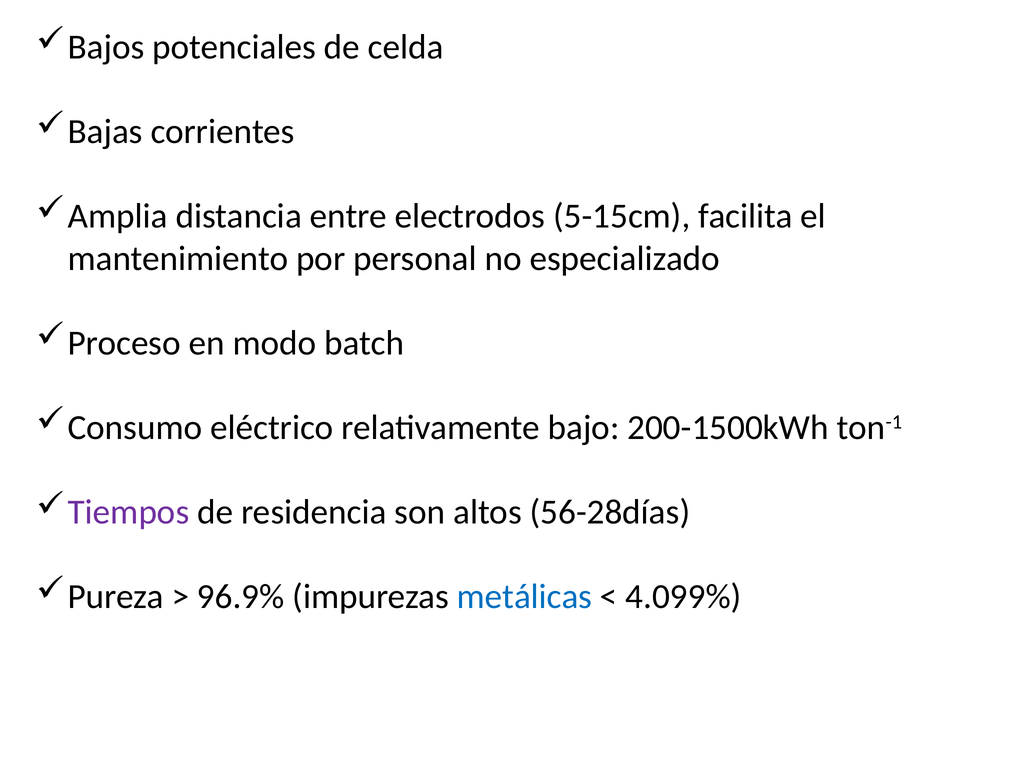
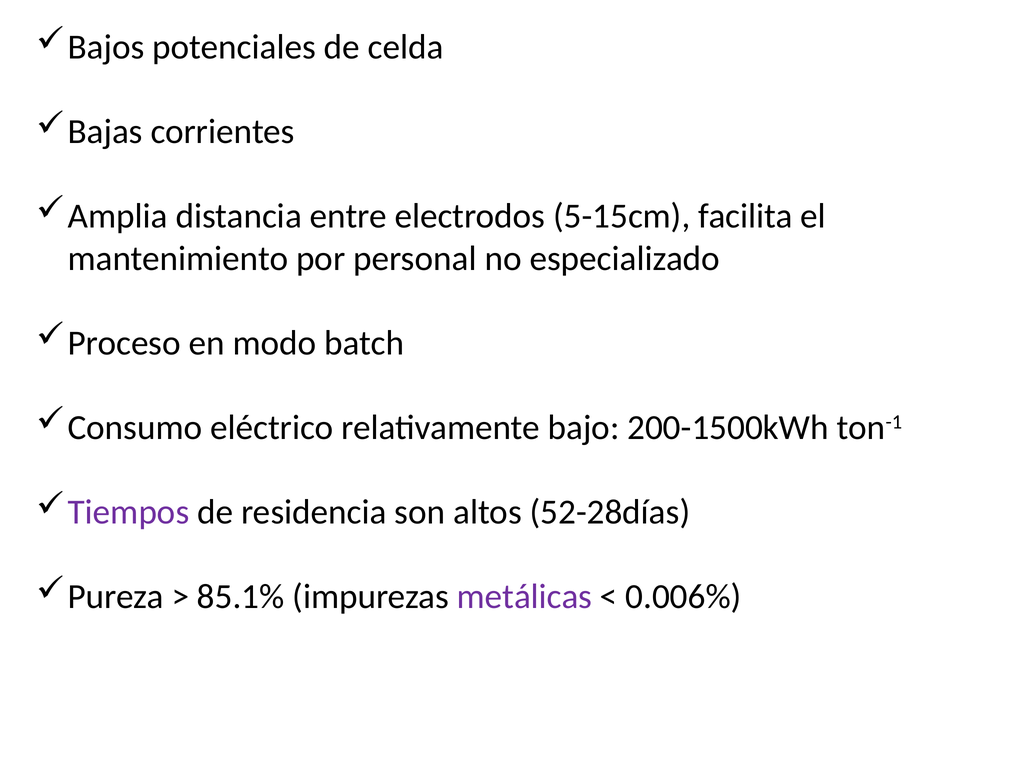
56-28días: 56-28días -> 52-28días
96.9%: 96.9% -> 85.1%
metálicas colour: blue -> purple
4.099%: 4.099% -> 0.006%
